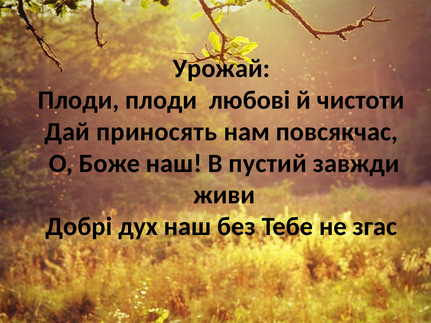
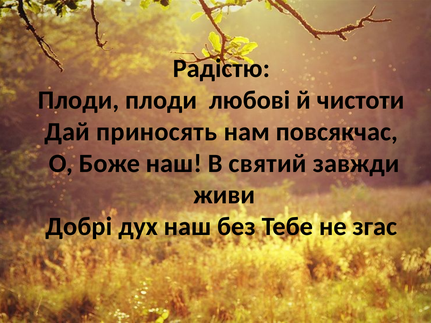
Урожай: Урожай -> Радістю
пустий: пустий -> святий
